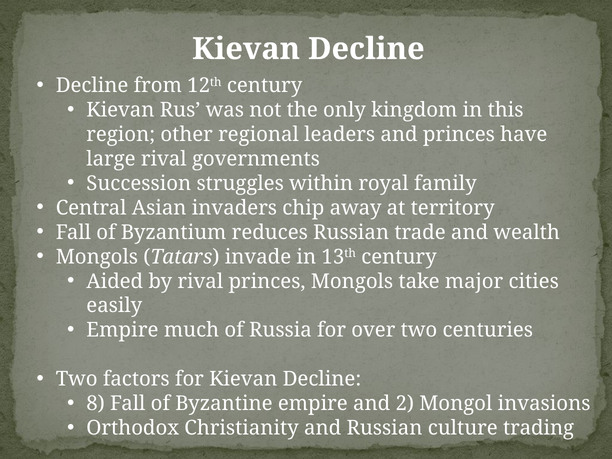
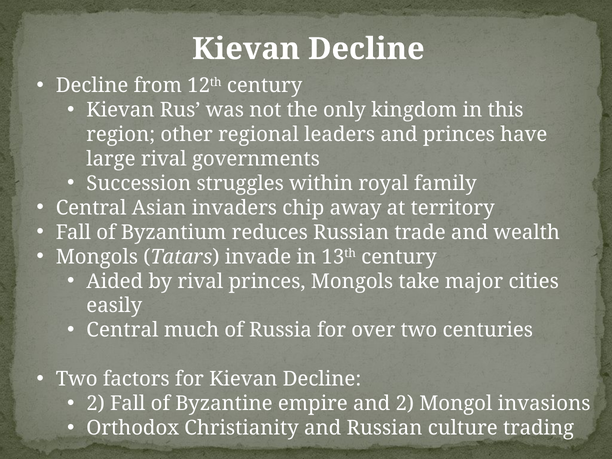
Empire at (122, 330): Empire -> Central
8 at (96, 404): 8 -> 2
